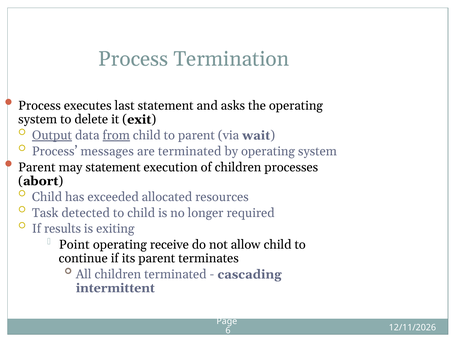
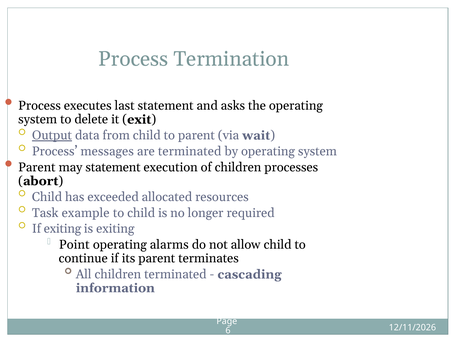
from underline: present -> none
detected: detected -> example
If results: results -> exiting
receive: receive -> alarms
intermittent: intermittent -> information
